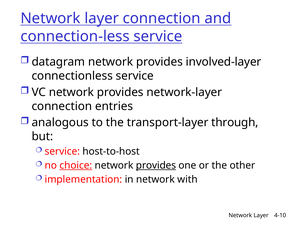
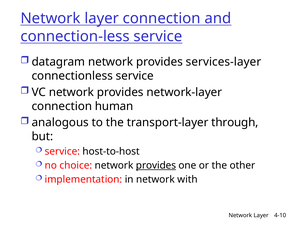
involved-layer: involved-layer -> services-layer
entries: entries -> human
choice underline: present -> none
